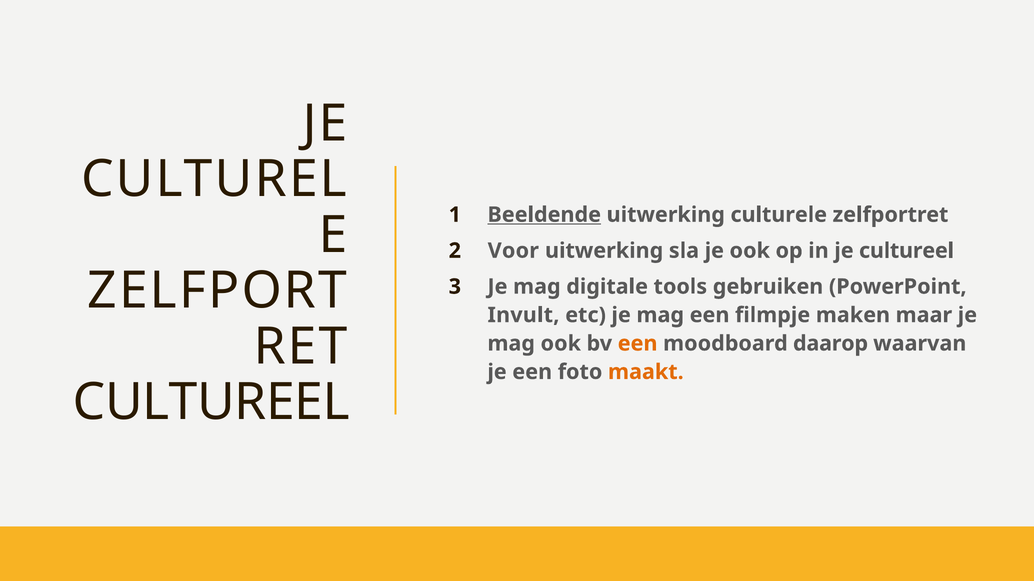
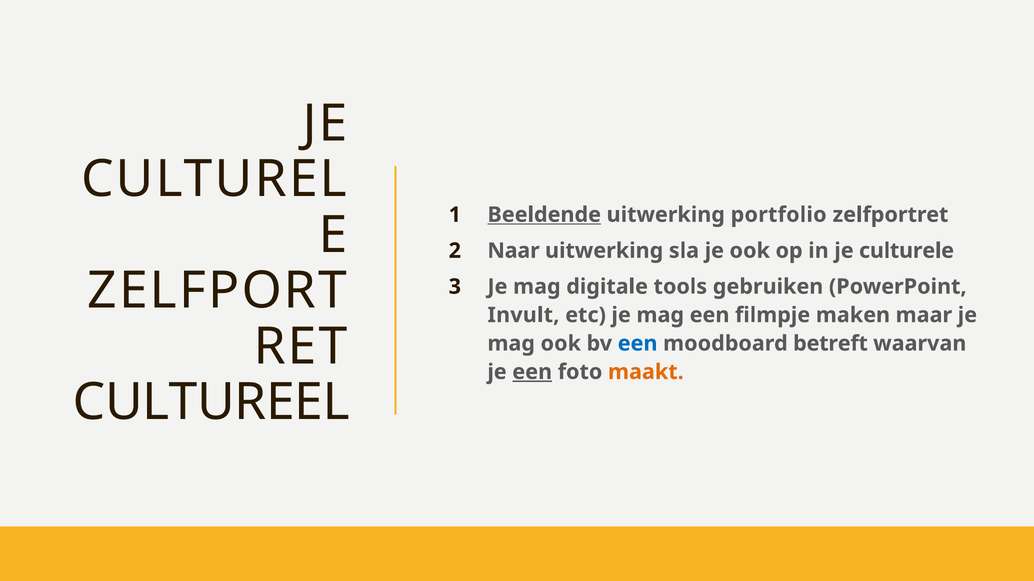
culturele: culturele -> portfolio
Voor: Voor -> Naar
je cultureel: cultureel -> culturele
een at (638, 344) colour: orange -> blue
daarop: daarop -> betreft
een at (532, 372) underline: none -> present
